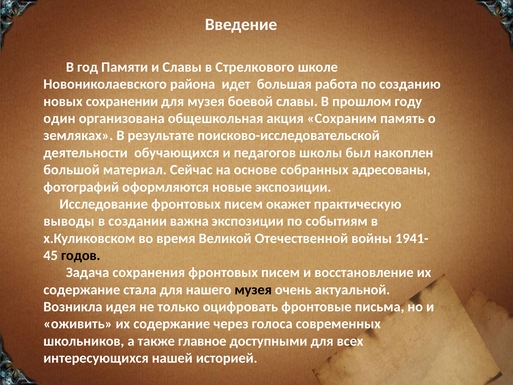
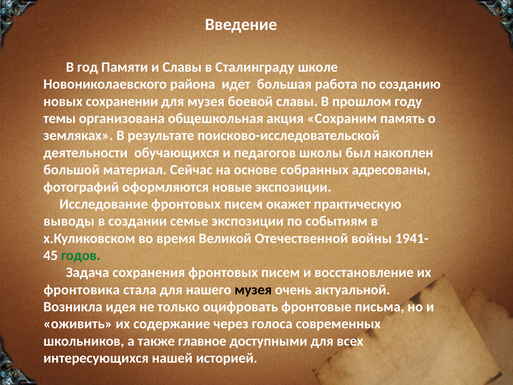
Стрелкового: Стрелкового -> Сталинграду
один: один -> темы
важна: важна -> семье
годов colour: black -> green
содержание at (82, 289): содержание -> фронтовика
